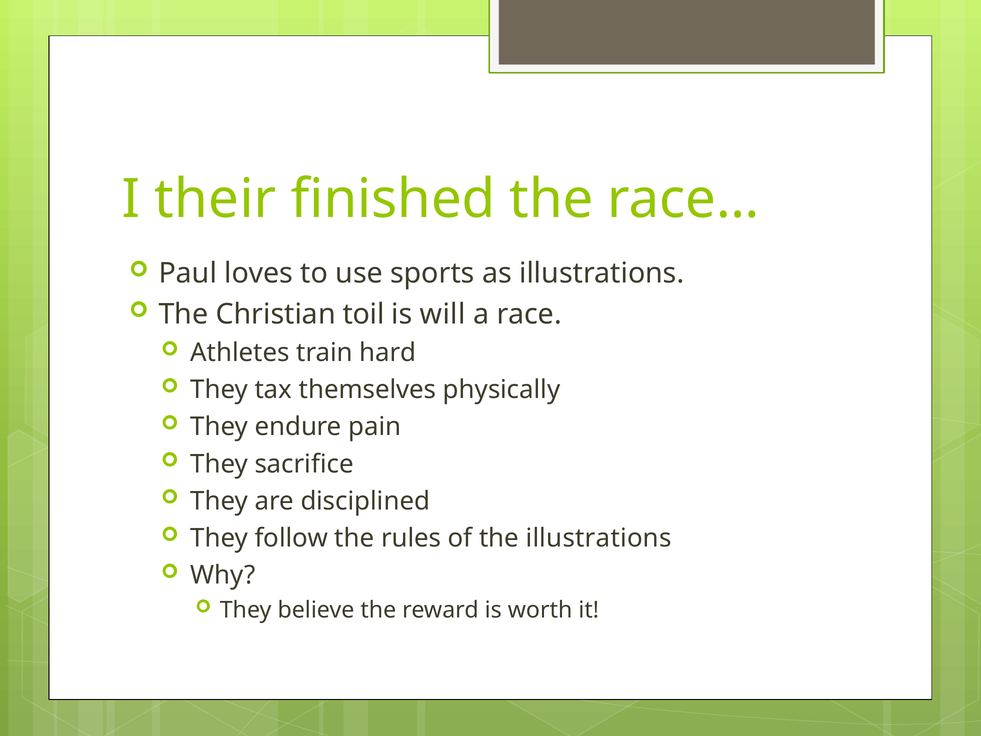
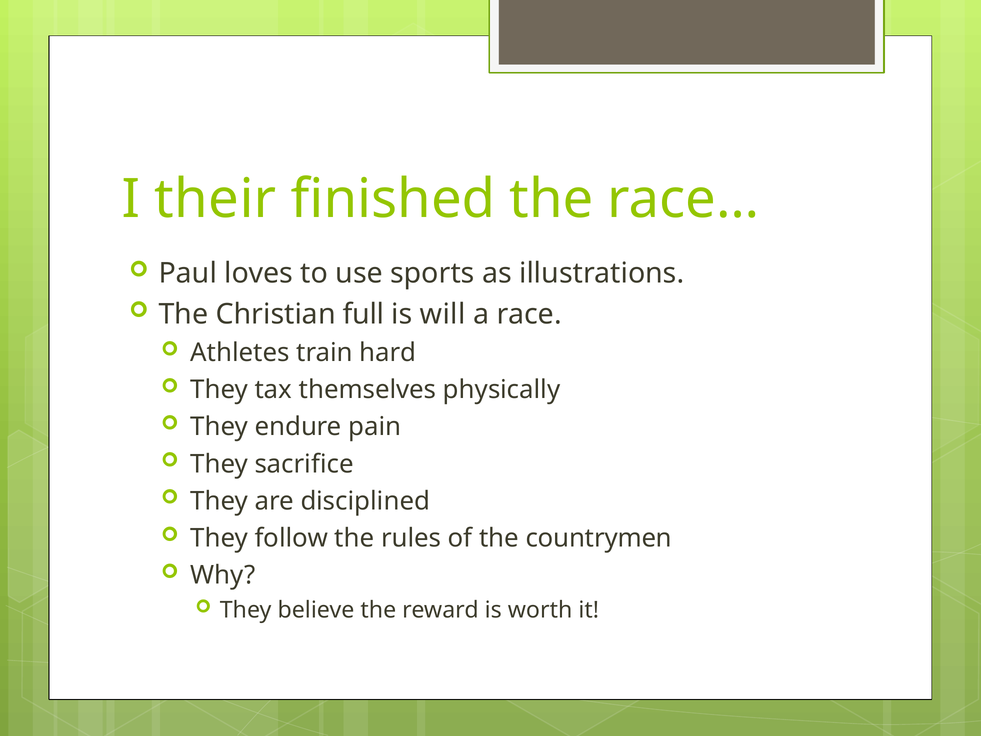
toil: toil -> full
the illustrations: illustrations -> countrymen
